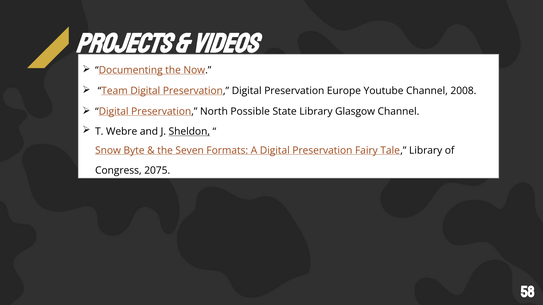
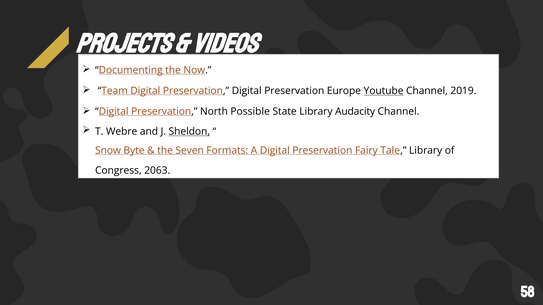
Youtube underline: none -> present
2008: 2008 -> 2019
Glasgow: Glasgow -> Audacity
2075: 2075 -> 2063
